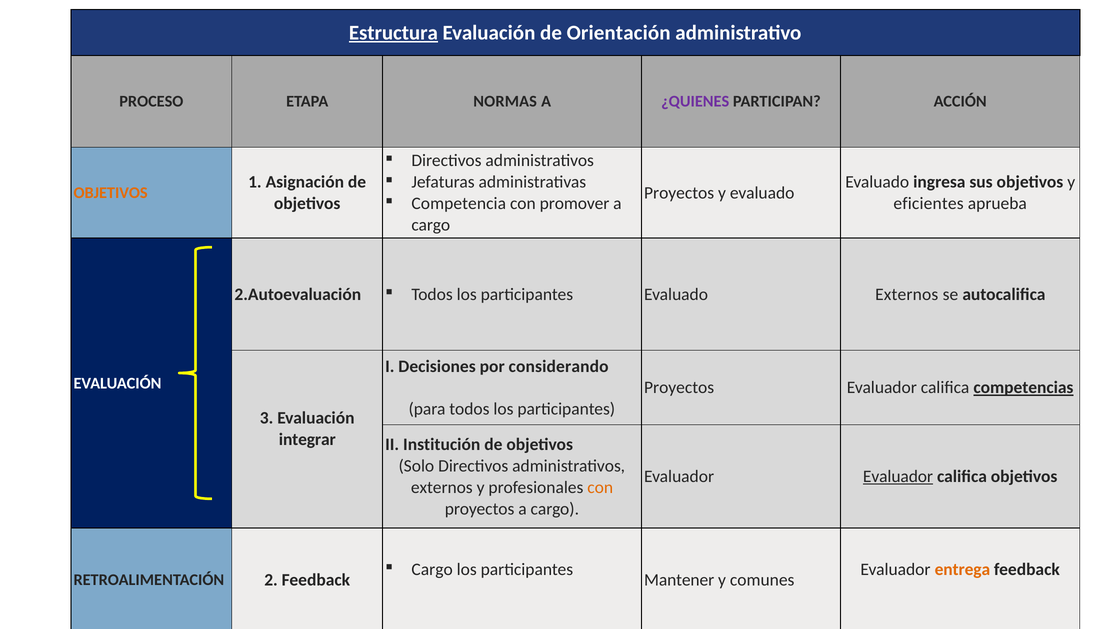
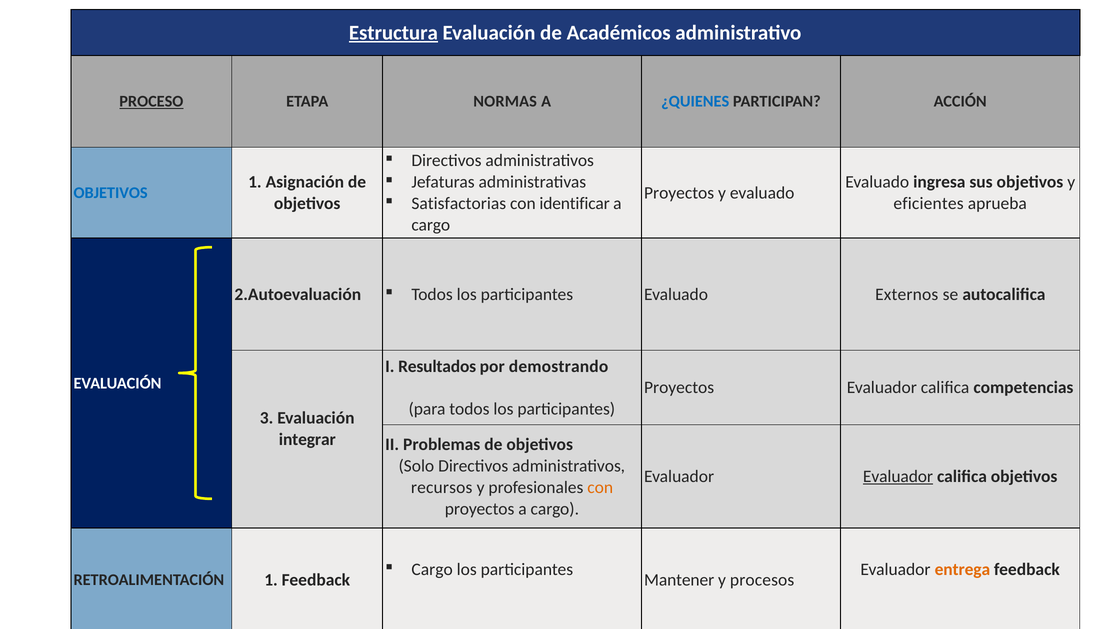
Orientación: Orientación -> Académicos
PROCESO underline: none -> present
¿QUIENES colour: purple -> blue
OBJETIVOS at (111, 193) colour: orange -> blue
Competencia: Competencia -> Satisfactorias
promover: promover -> identificar
Decisiones: Decisiones -> Resultados
considerando: considerando -> demostrando
competencias underline: present -> none
Institución: Institución -> Problemas
externos at (442, 488): externos -> recursos
comunes: comunes -> procesos
RETROALIMENTACIÓN 2: 2 -> 1
